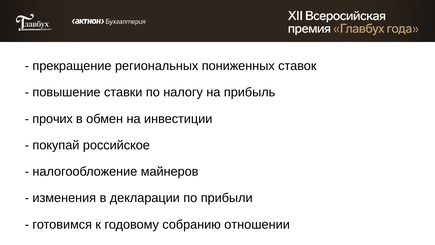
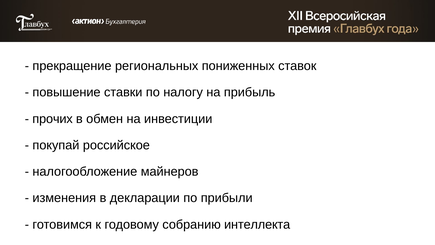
отношении: отношении -> интеллекта
